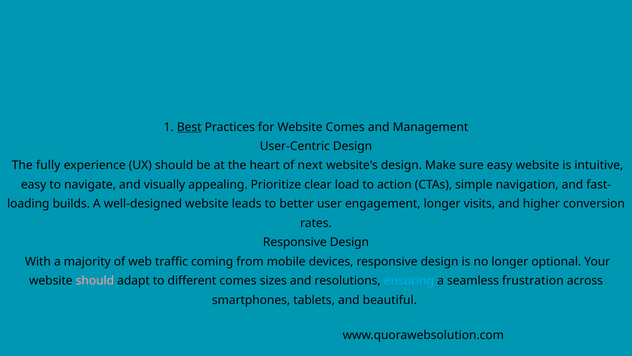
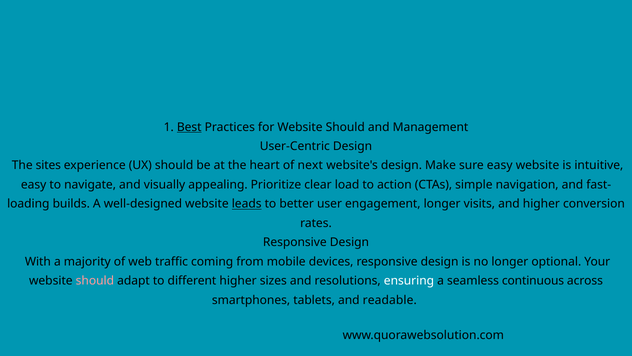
for Website Comes: Comes -> Should
fully: fully -> sites
leads underline: none -> present
different comes: comes -> higher
ensuring colour: light blue -> white
frustration: frustration -> continuous
beautiful: beautiful -> readable
